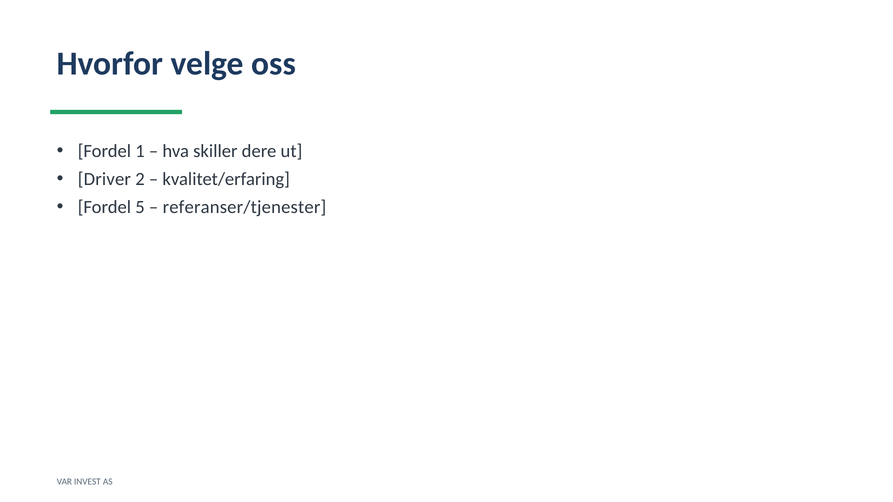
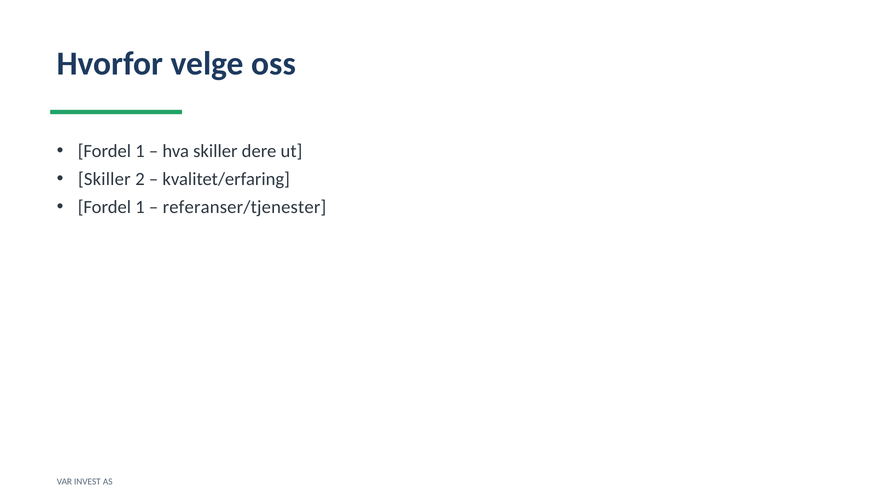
Driver at (104, 179): Driver -> Skiller
5 at (140, 207): 5 -> 1
